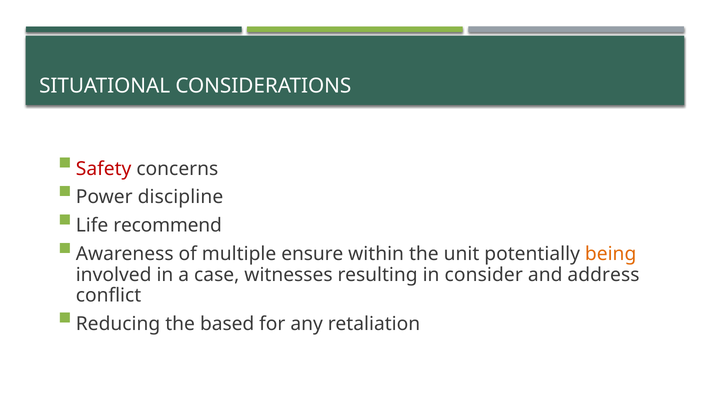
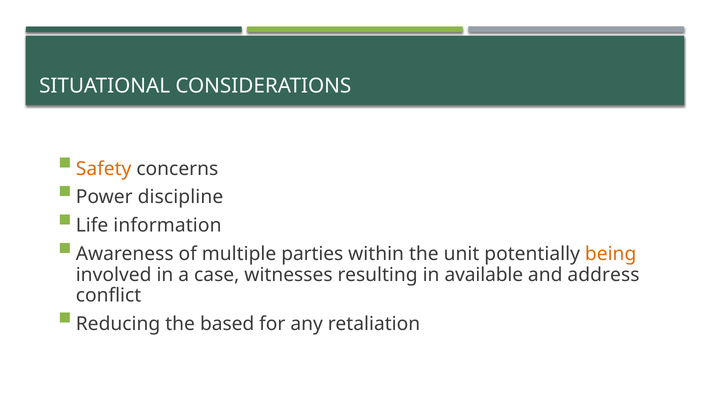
Safety colour: red -> orange
recommend: recommend -> information
ensure: ensure -> parties
consider: consider -> available
